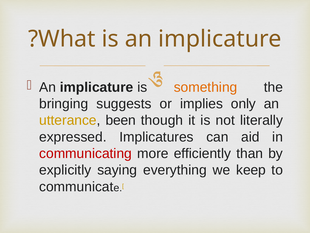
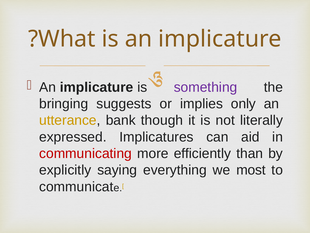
something colour: orange -> purple
been: been -> bank
keep: keep -> most
